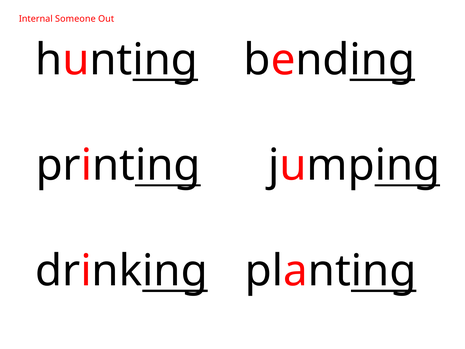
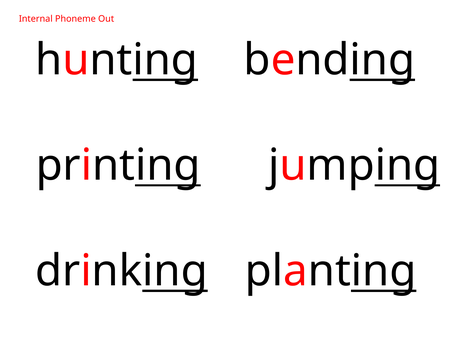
Someone: Someone -> Phoneme
